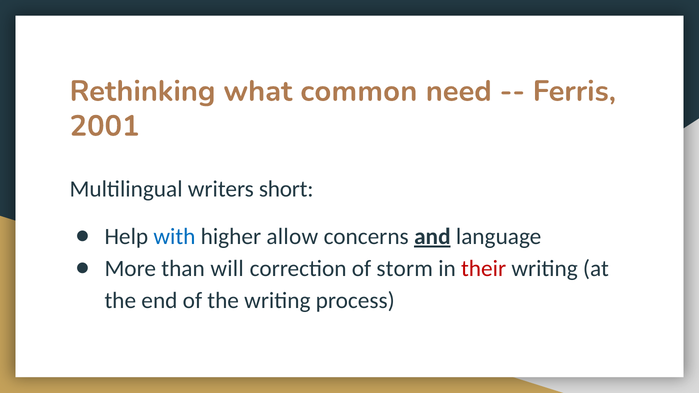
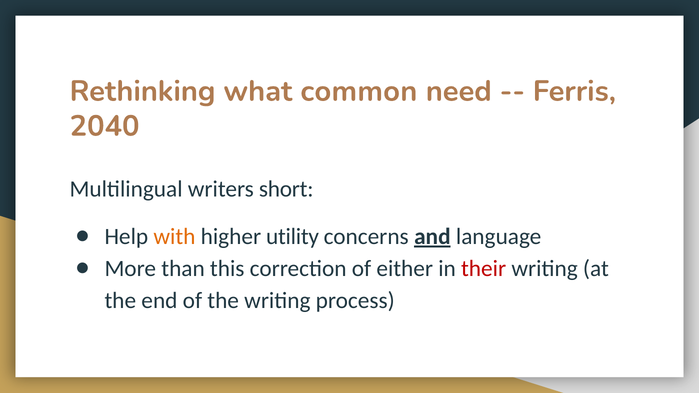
2001: 2001 -> 2040
with colour: blue -> orange
allow: allow -> utility
will: will -> this
storm: storm -> either
